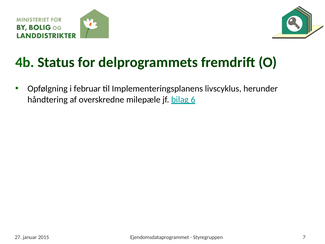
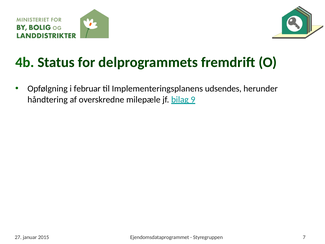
livscyklus: livscyklus -> udsendes
6: 6 -> 9
